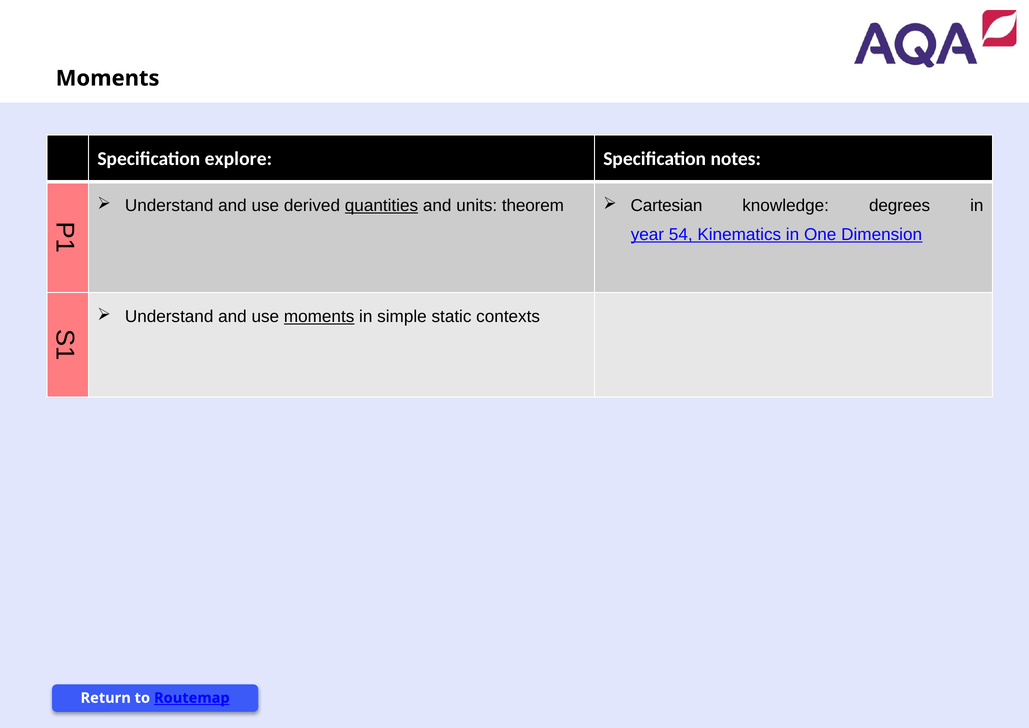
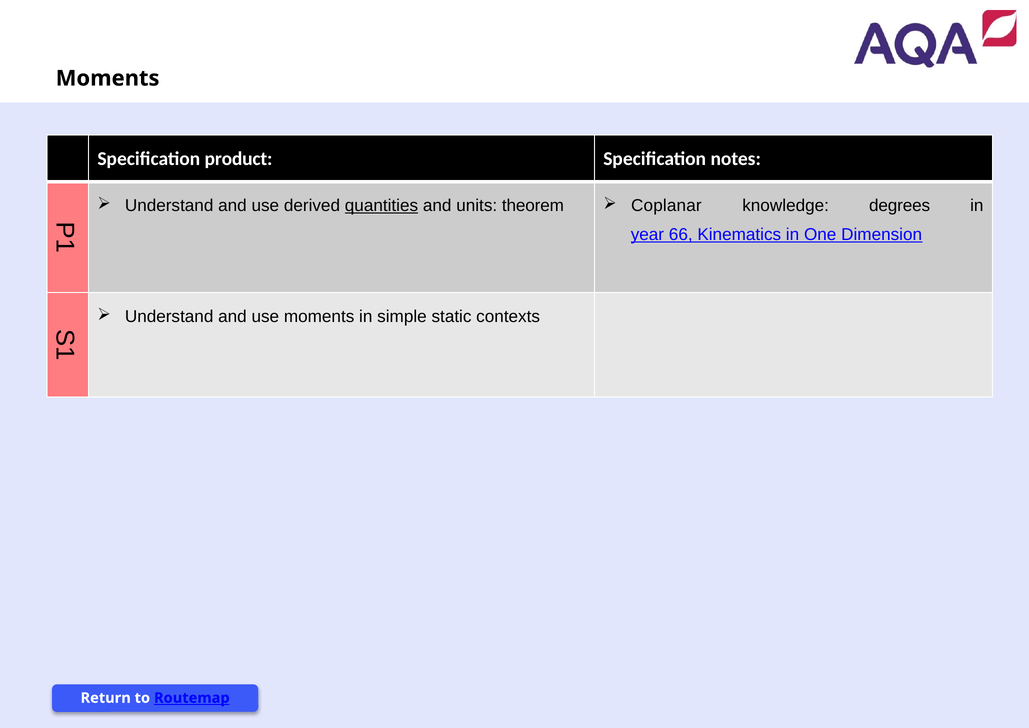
explore: explore -> product
Cartesian: Cartesian -> Coplanar
54: 54 -> 66
moments at (319, 316) underline: present -> none
